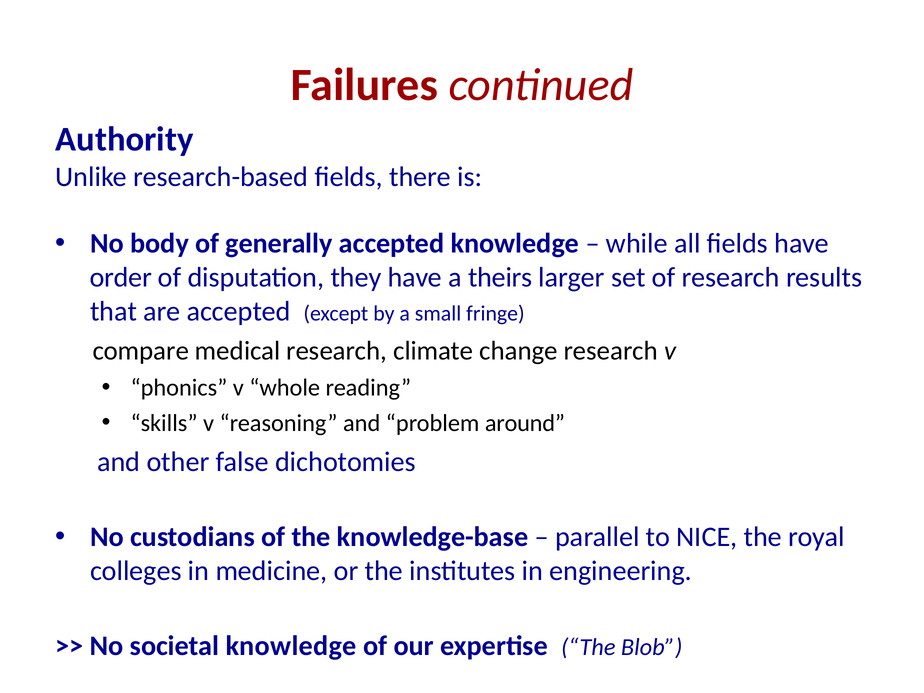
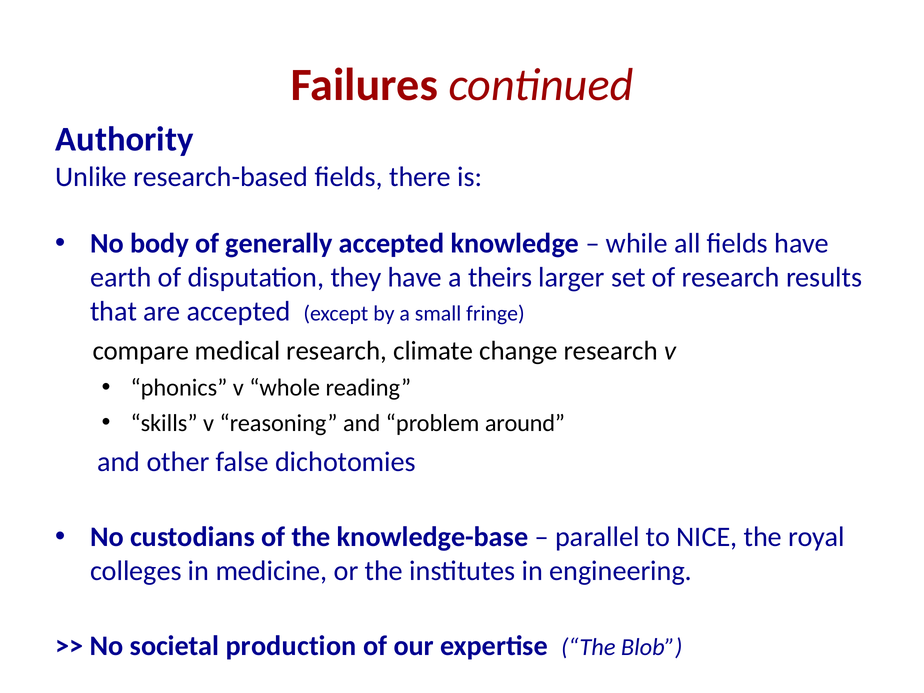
order: order -> earth
societal knowledge: knowledge -> production
